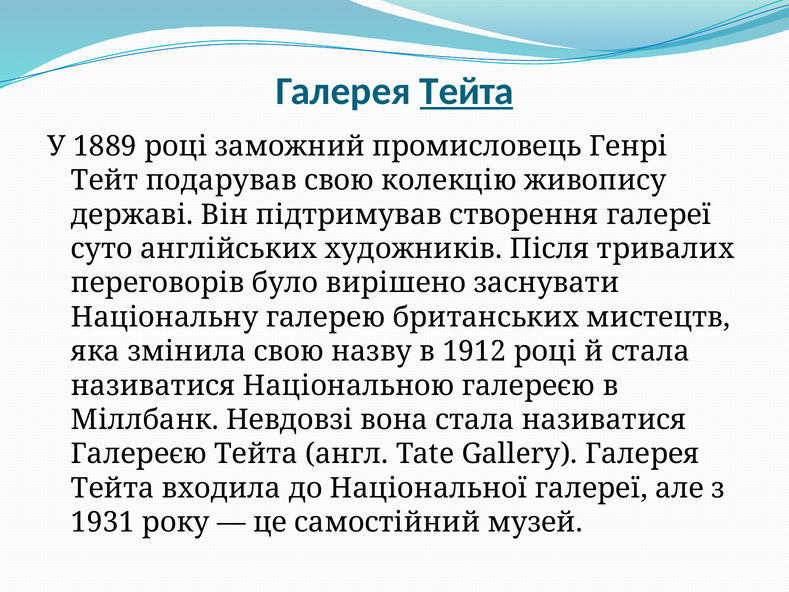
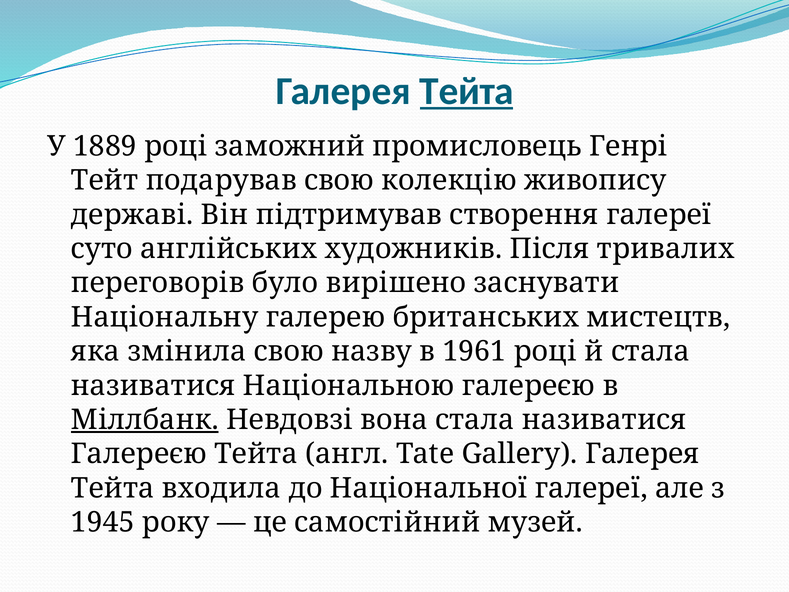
1912: 1912 -> 1961
Міллбанк underline: none -> present
1931: 1931 -> 1945
